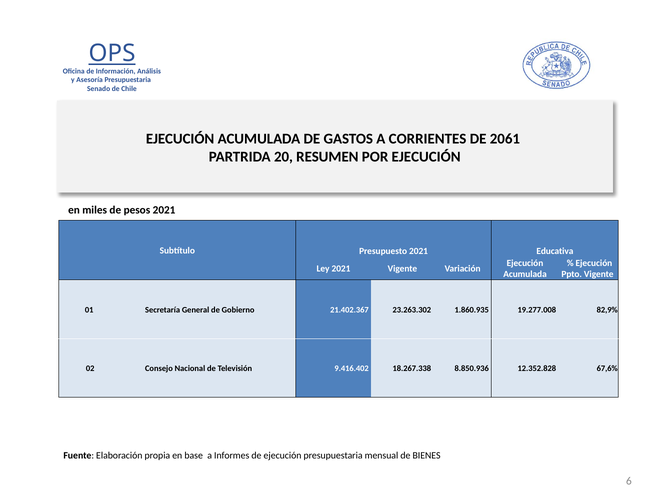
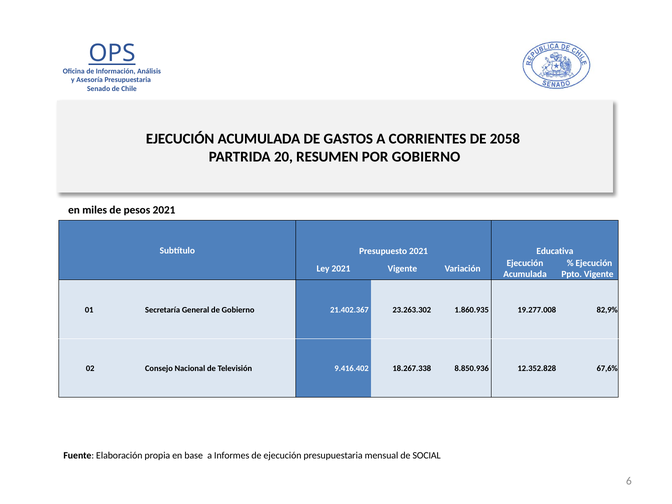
2061: 2061 -> 2058
POR EJECUCIÓN: EJECUCIÓN -> GOBIERNO
BIENES: BIENES -> SOCIAL
